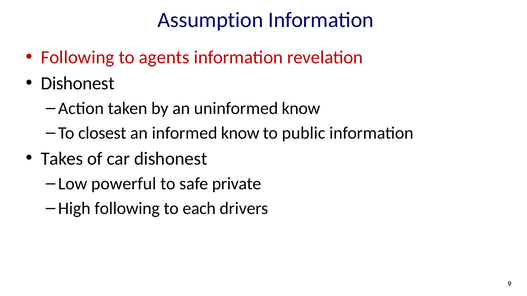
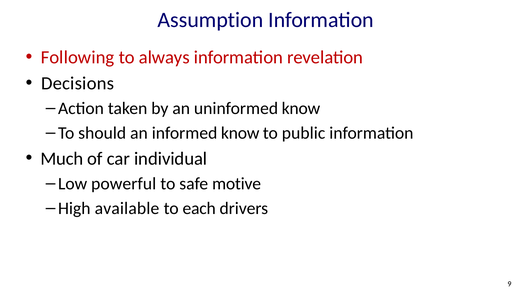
agents: agents -> always
Dishonest at (78, 83): Dishonest -> Decisions
closest: closest -> should
Takes: Takes -> Much
car dishonest: dishonest -> individual
private: private -> motive
High following: following -> available
